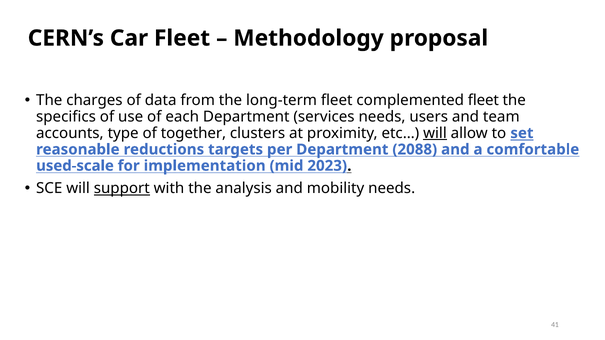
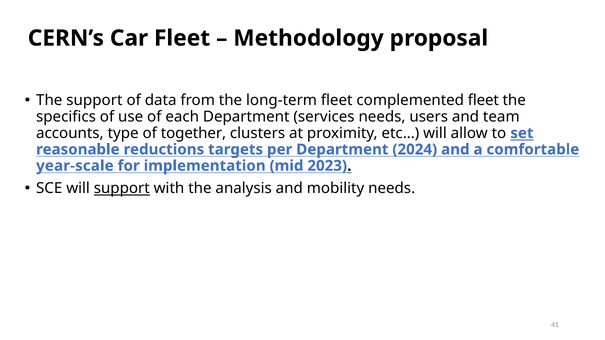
The charges: charges -> support
will at (435, 133) underline: present -> none
2088: 2088 -> 2024
used-scale: used-scale -> year-scale
